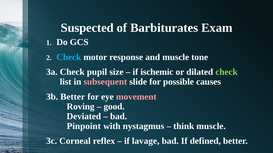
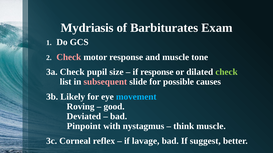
Suspected: Suspected -> Mydriasis
Check at (69, 57) colour: light blue -> pink
if ischemic: ischemic -> response
3b Better: Better -> Likely
movement colour: pink -> light blue
defined: defined -> suggest
